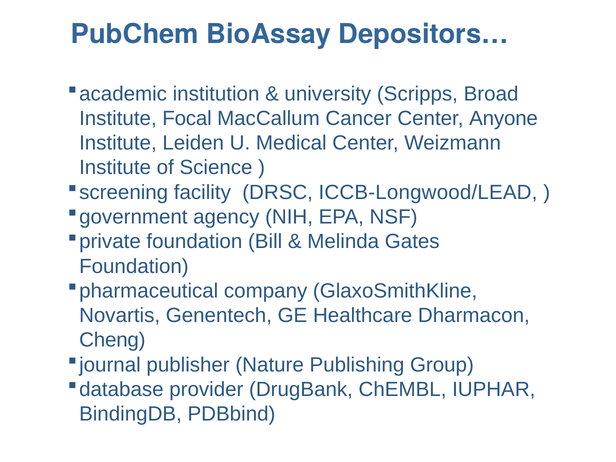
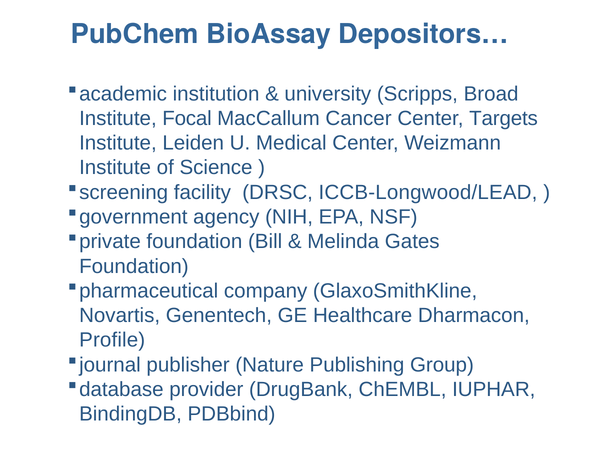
Anyone: Anyone -> Targets
Cheng: Cheng -> Profile
